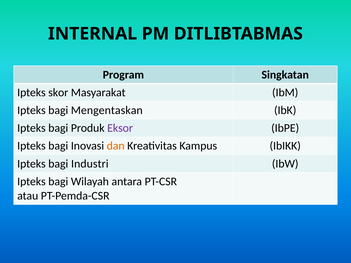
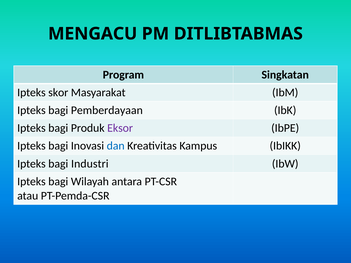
INTERNAL: INTERNAL -> MENGACU
Mengentaskan: Mengentaskan -> Pemberdayaan
dan colour: orange -> blue
